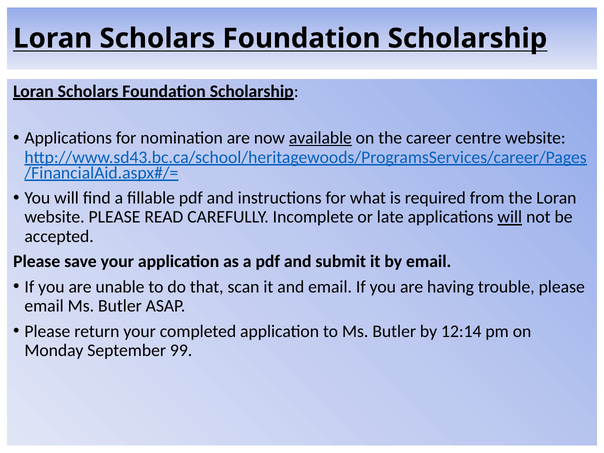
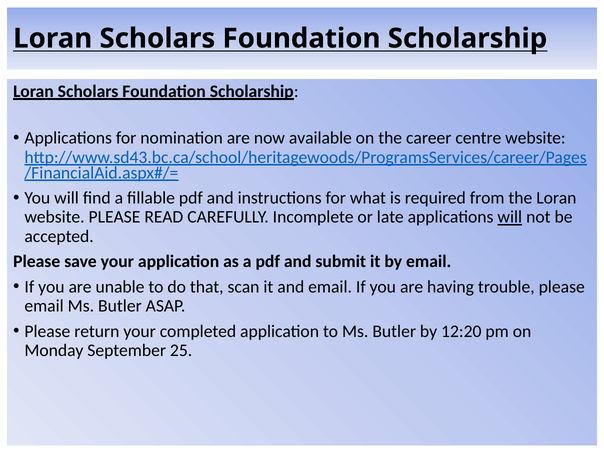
available underline: present -> none
12:14: 12:14 -> 12:20
99: 99 -> 25
